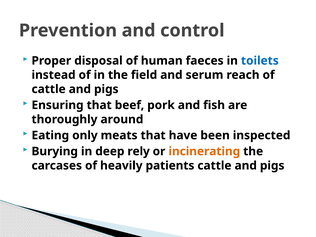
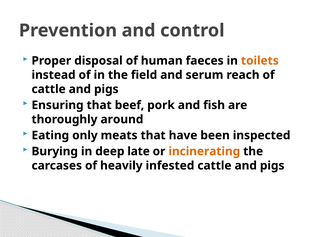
toilets colour: blue -> orange
rely: rely -> late
patients: patients -> infested
